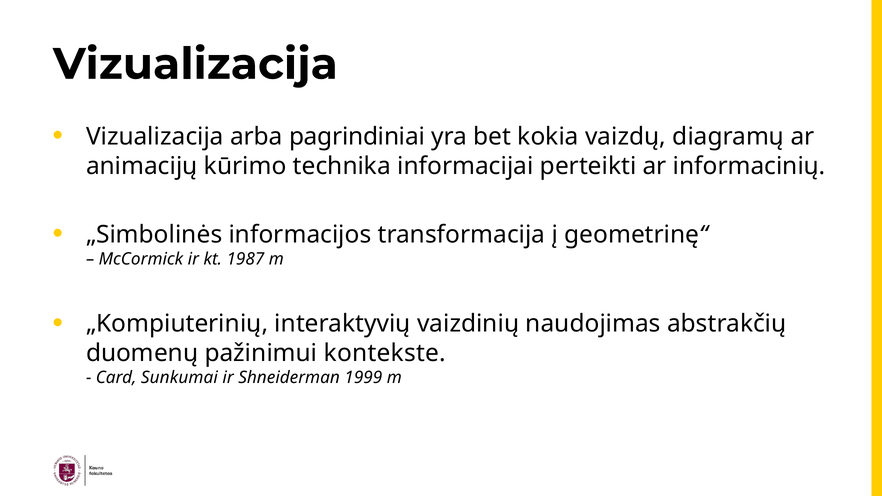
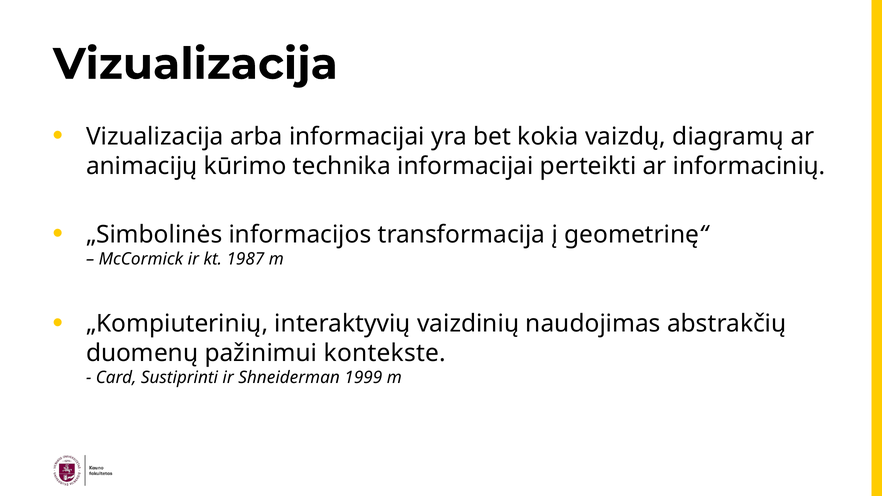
arba pagrindiniai: pagrindiniai -> informacijai
Sunkumai: Sunkumai -> Sustiprinti
